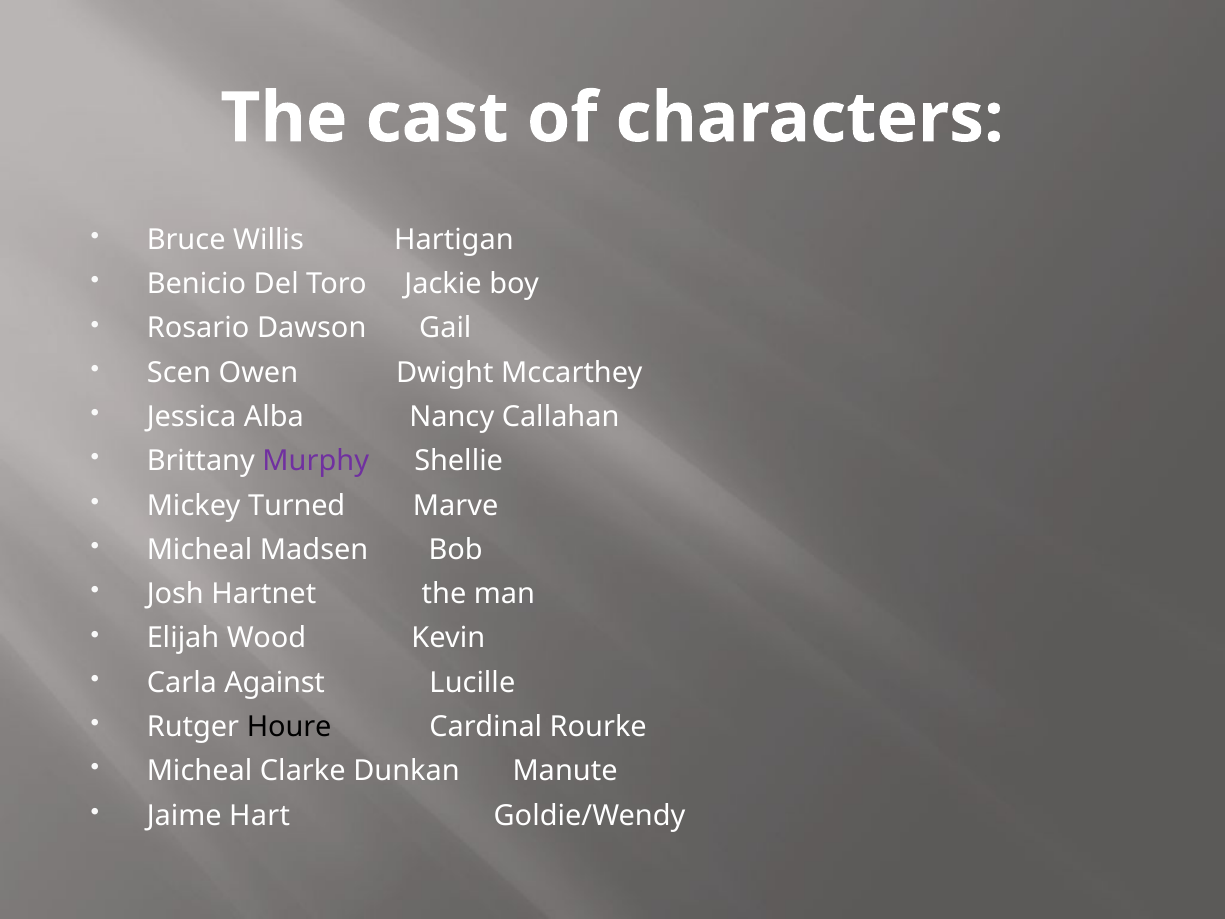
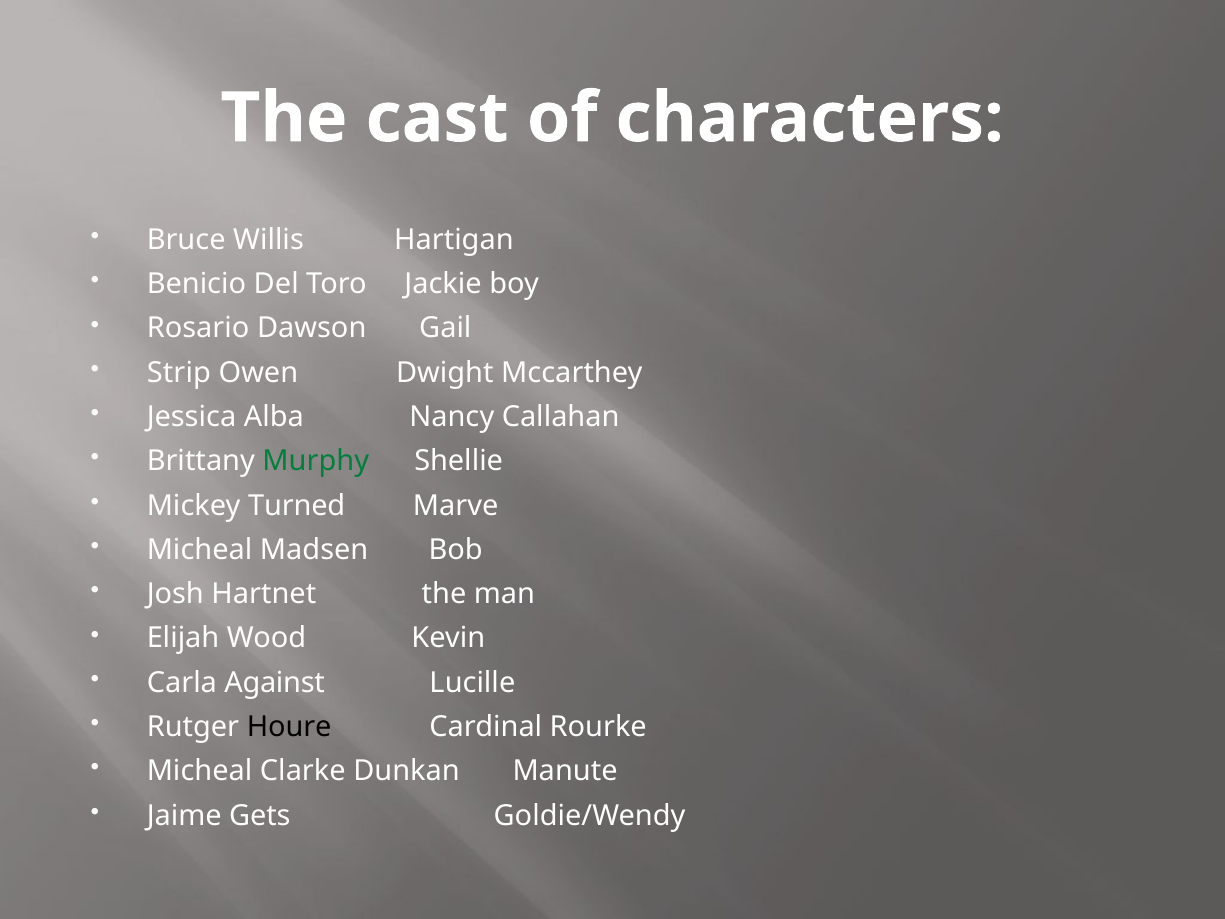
Scen: Scen -> Strip
Murphy colour: purple -> green
Hart: Hart -> Gets
